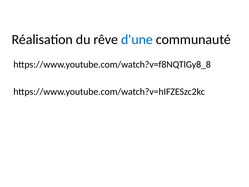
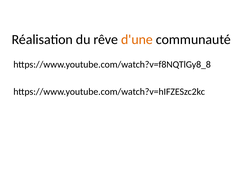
d'une colour: blue -> orange
